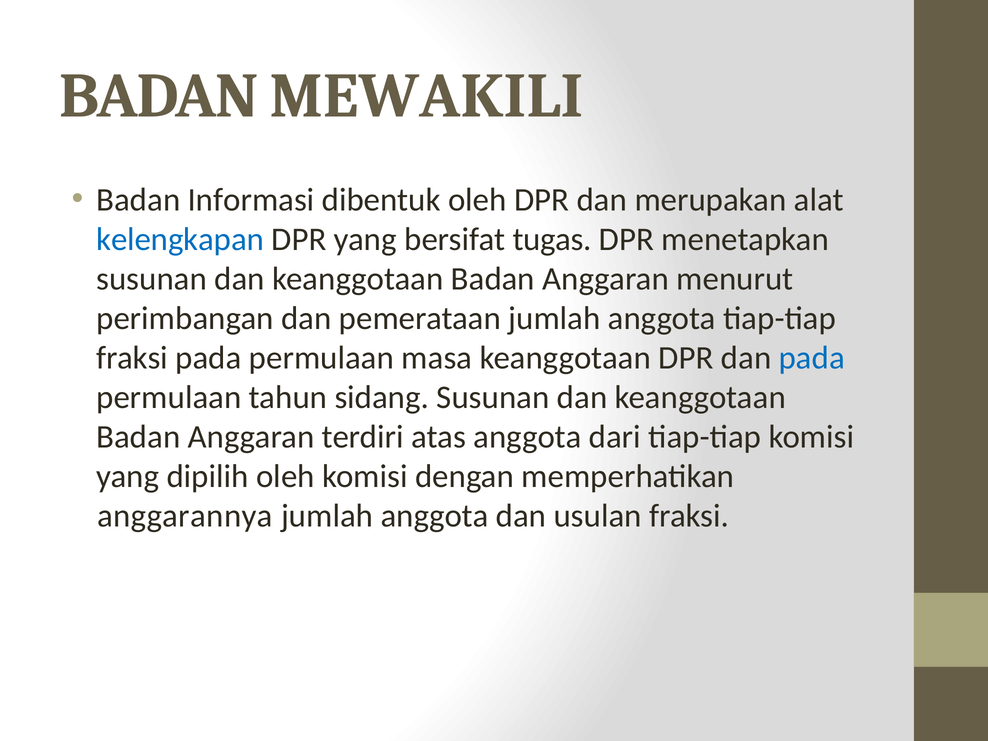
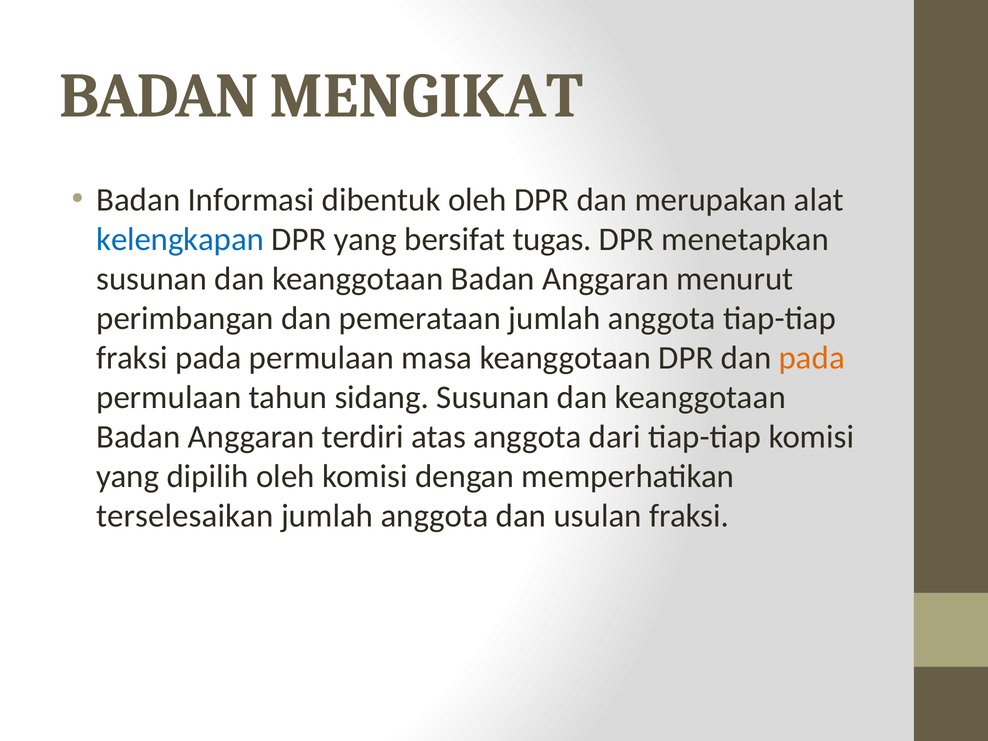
MEWAKILI: MEWAKILI -> MENGIKAT
pada at (812, 358) colour: blue -> orange
anggarannya: anggarannya -> terselesaikan
